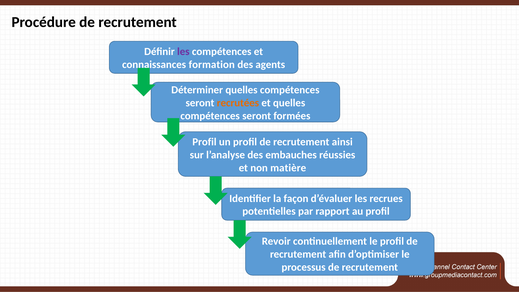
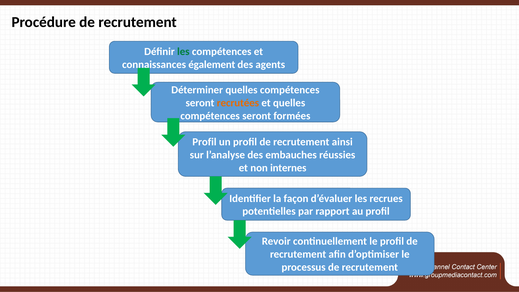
les at (183, 52) colour: purple -> green
formation: formation -> également
matière: matière -> internes
